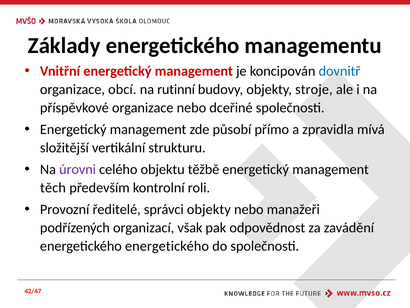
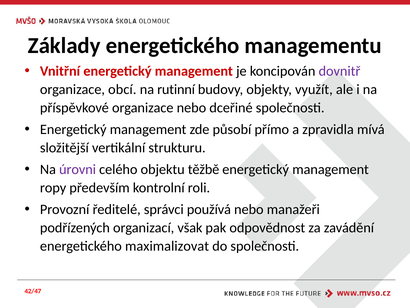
dovnitř colour: blue -> purple
stroje: stroje -> využít
těch: těch -> ropy
správci objekty: objekty -> používá
energetického energetického: energetického -> maximalizovat
